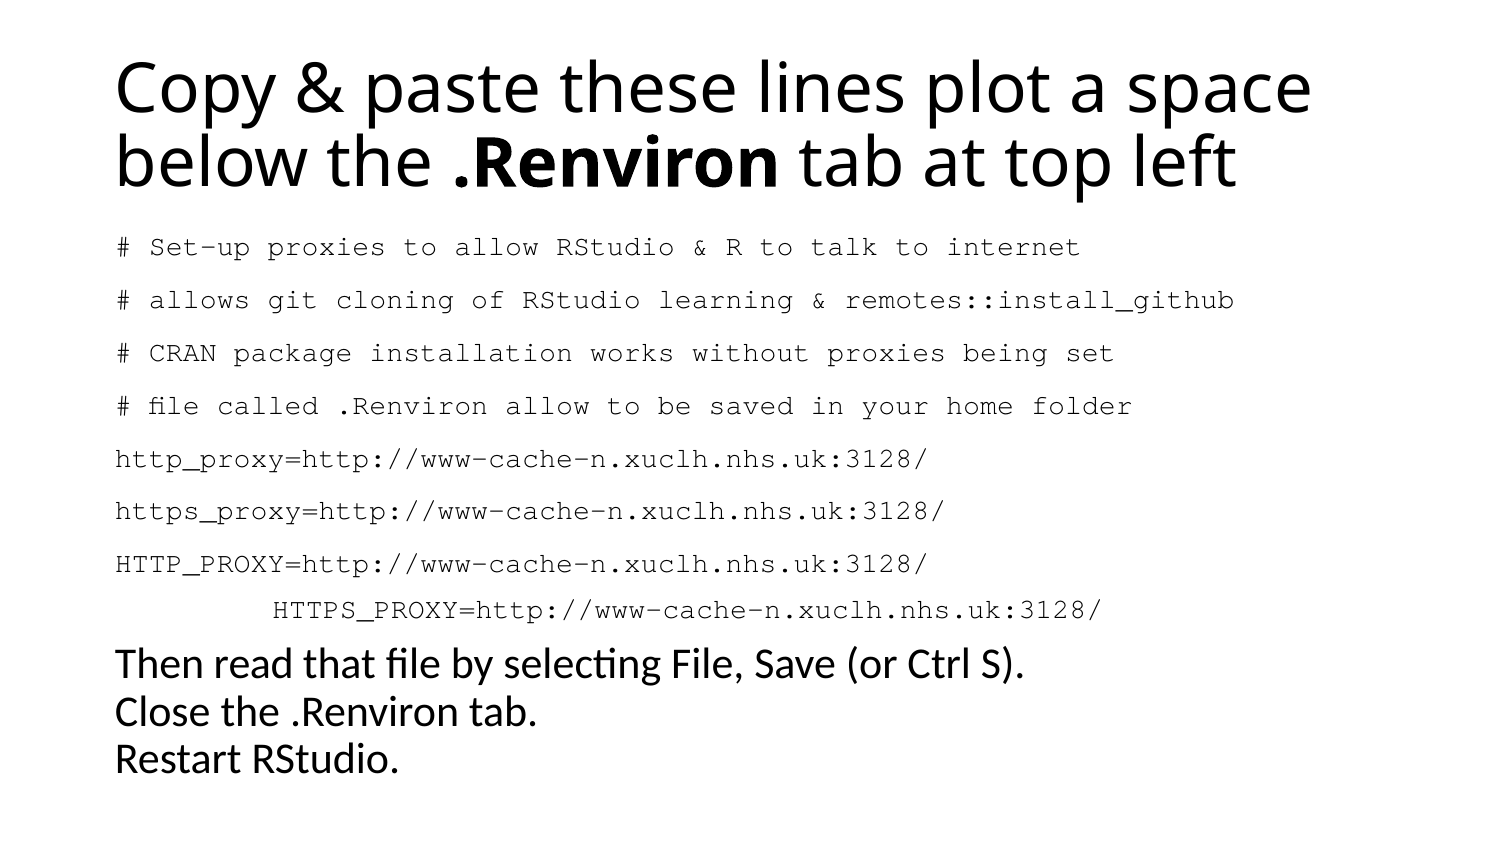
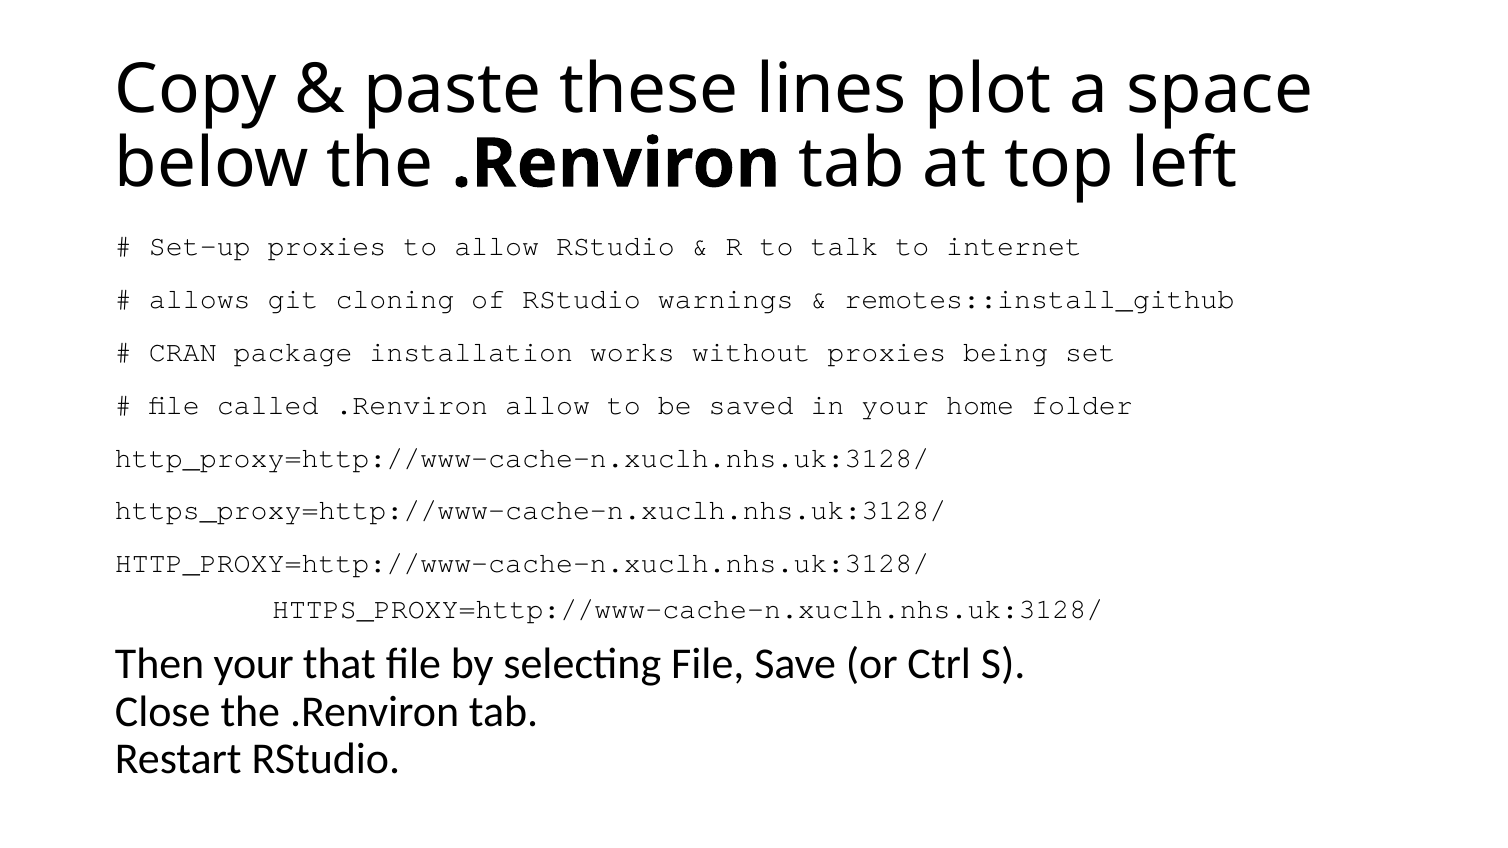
learning: learning -> warnings
Then read: read -> your
